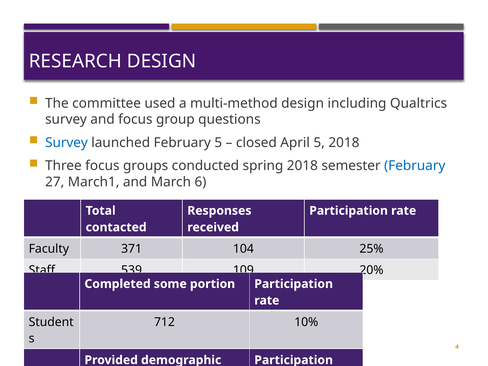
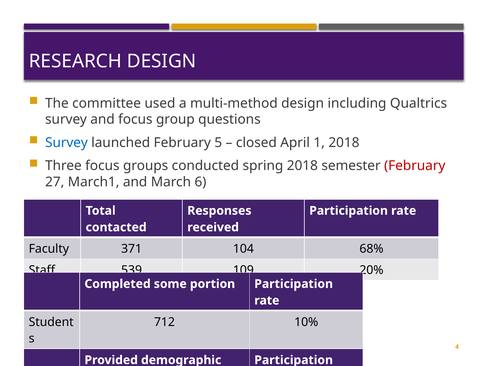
April 5: 5 -> 1
February at (415, 166) colour: blue -> red
25%: 25% -> 68%
